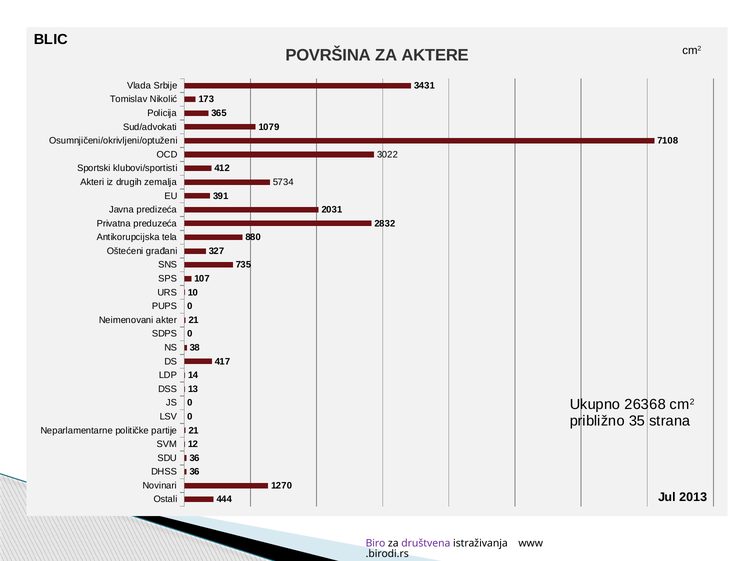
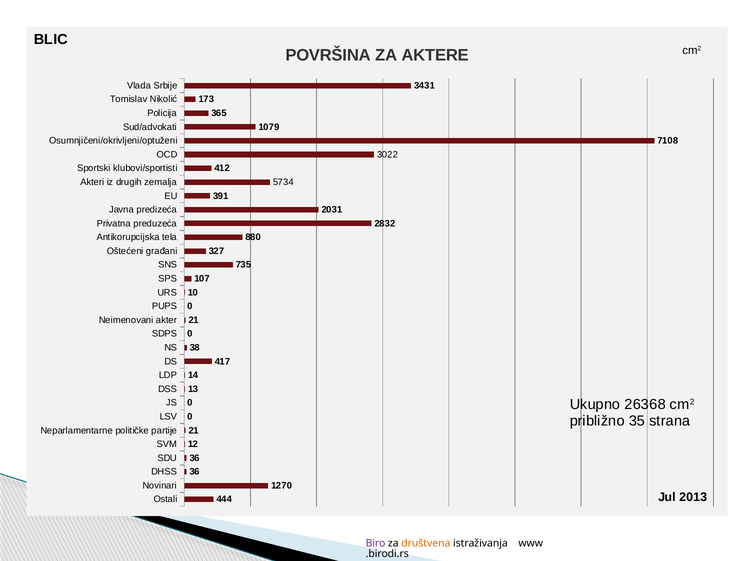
društvena colour: purple -> orange
